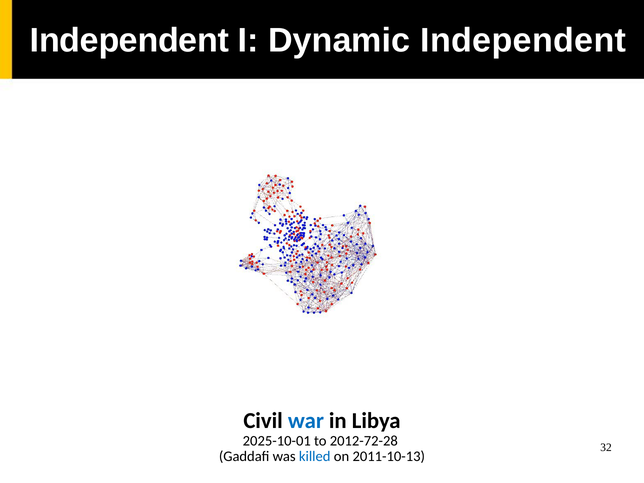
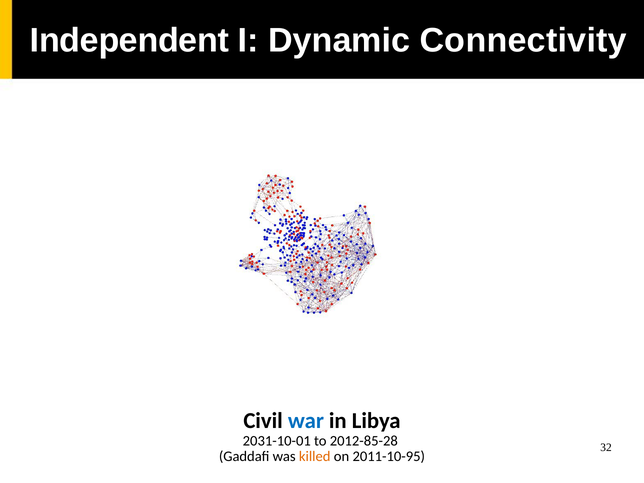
Dynamic Independent: Independent -> Connectivity
2025-10-01: 2025-10-01 -> 2031-10-01
2012-72-28: 2012-72-28 -> 2012-85-28
killed colour: blue -> orange
2011-10-13: 2011-10-13 -> 2011-10-95
